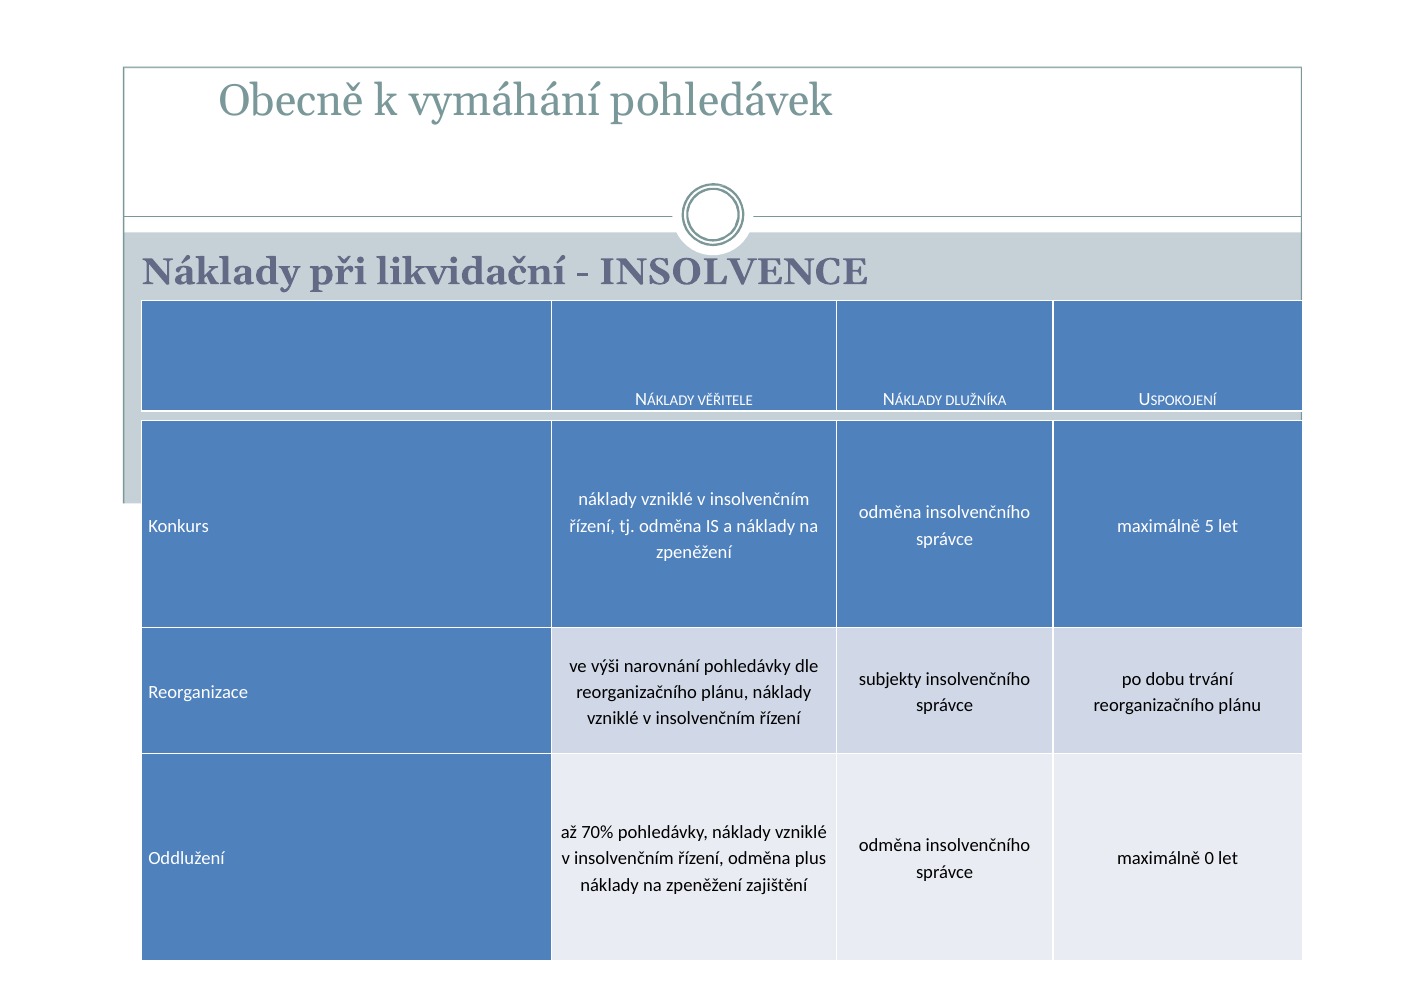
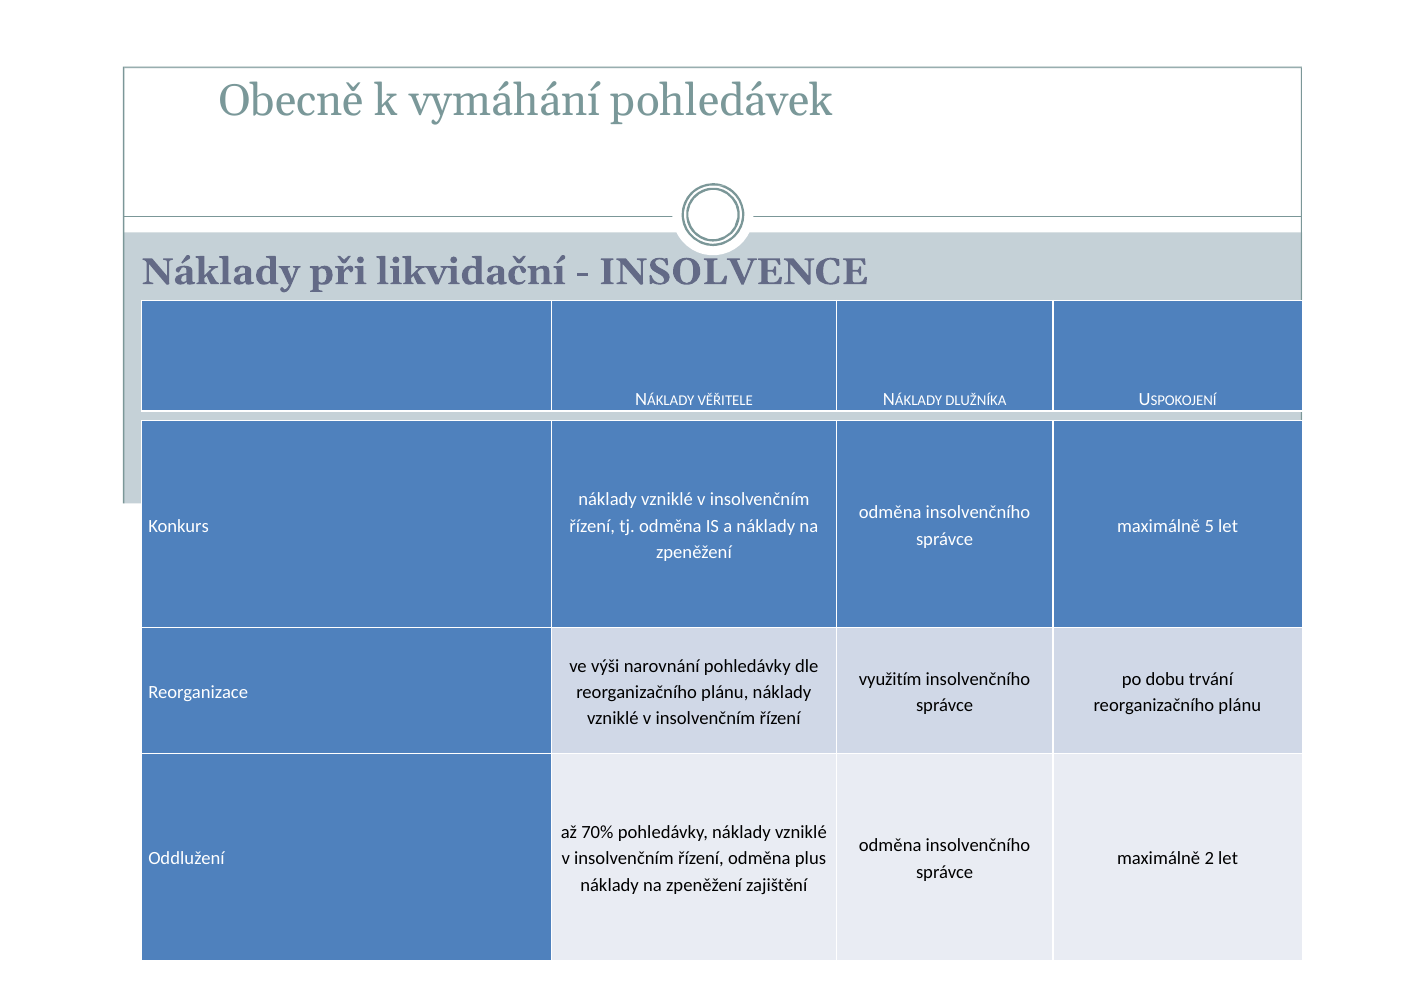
subjekty: subjekty -> využitím
0: 0 -> 2
